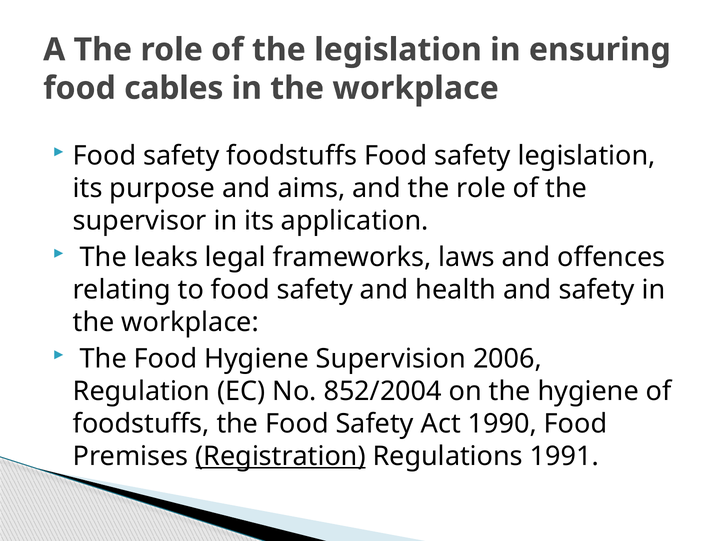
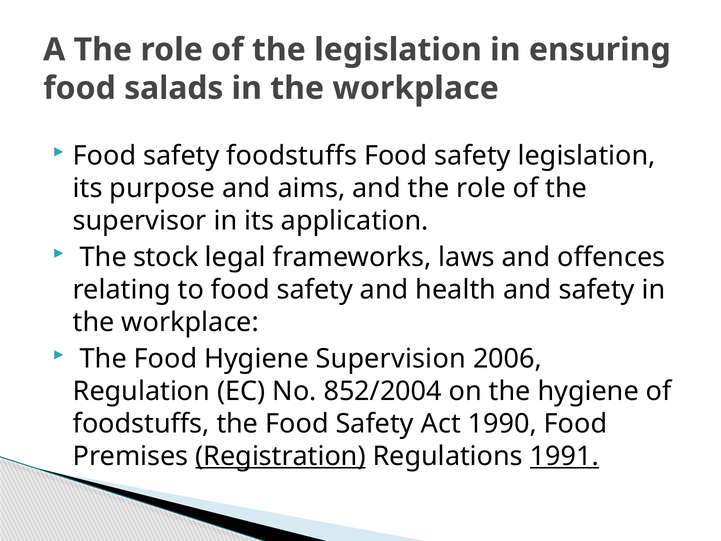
cables: cables -> salads
leaks: leaks -> stock
1991 underline: none -> present
